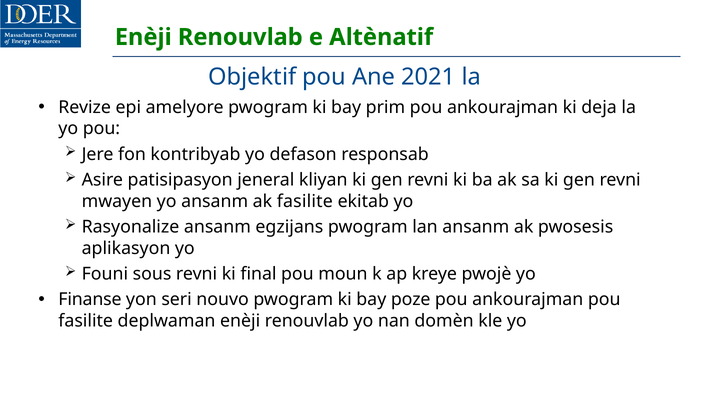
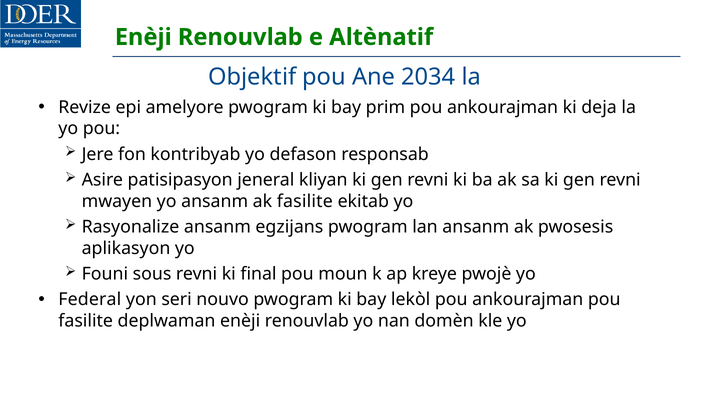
2021: 2021 -> 2034
Finanse: Finanse -> Federal
poze: poze -> lekòl
